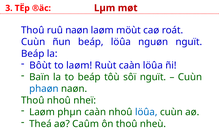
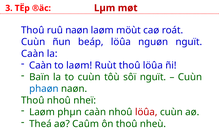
Beáp at (33, 54): Beáp -> Caàn
Bôùt at (40, 65): Bôùt -> Caàn
Ruùt caàn: caàn -> thoû
to beáp: beáp -> cuùn
löûa at (146, 112) colour: blue -> red
